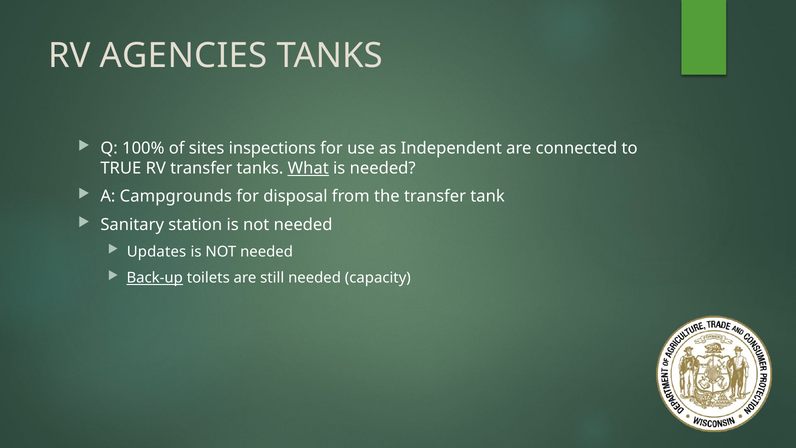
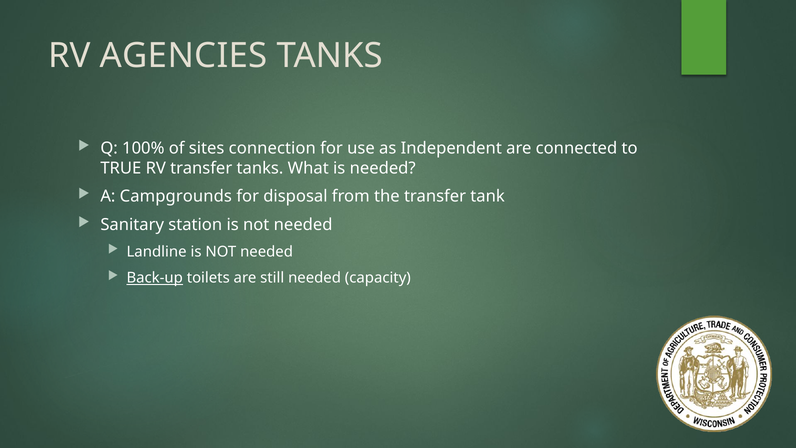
inspections: inspections -> connection
What underline: present -> none
Updates: Updates -> Landline
